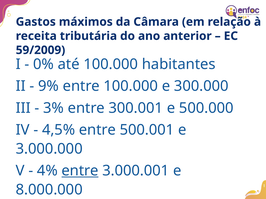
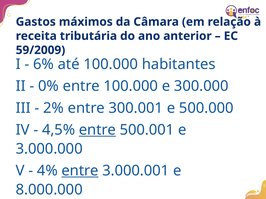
0%: 0% -> 6%
9%: 9% -> 0%
3%: 3% -> 2%
entre at (97, 130) underline: none -> present
